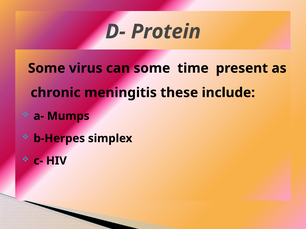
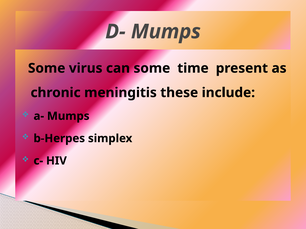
D- Protein: Protein -> Mumps
